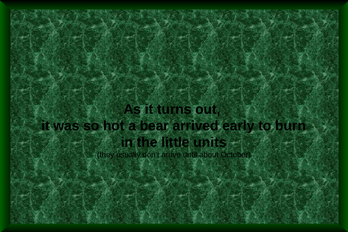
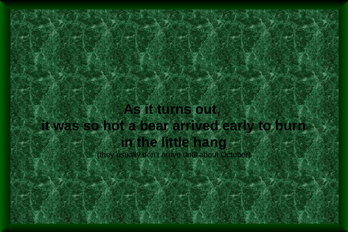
units: units -> hang
